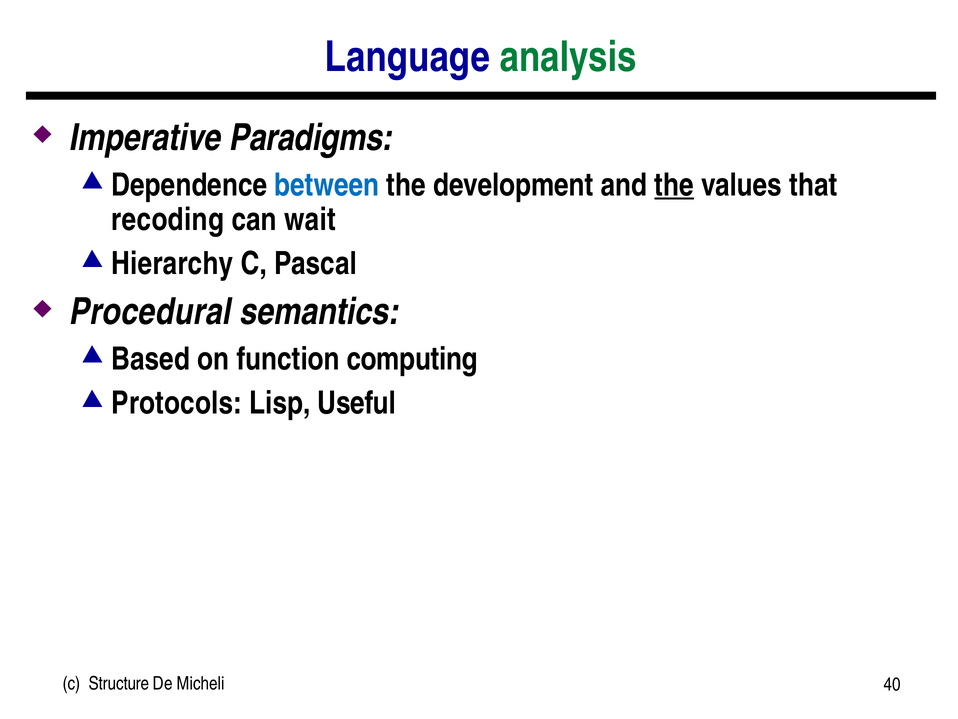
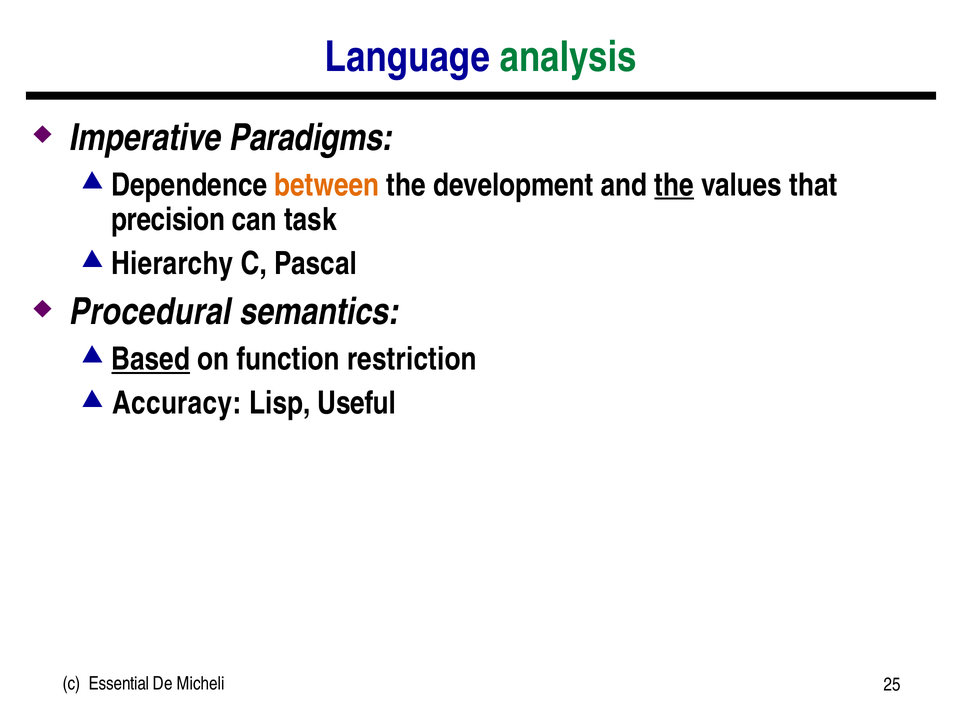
between colour: blue -> orange
recoding: recoding -> precision
wait: wait -> task
Based underline: none -> present
computing: computing -> restriction
Protocols: Protocols -> Accuracy
Structure: Structure -> Essential
40: 40 -> 25
